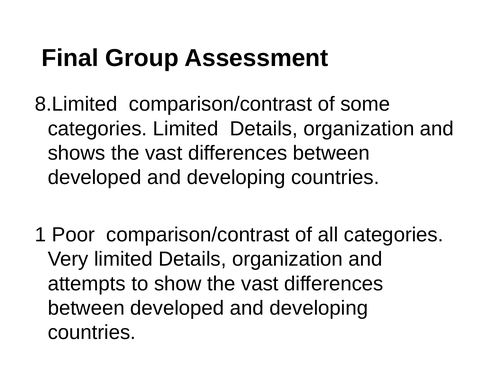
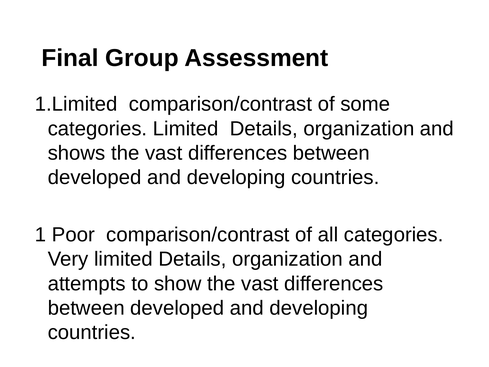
8.Limited: 8.Limited -> 1.Limited
